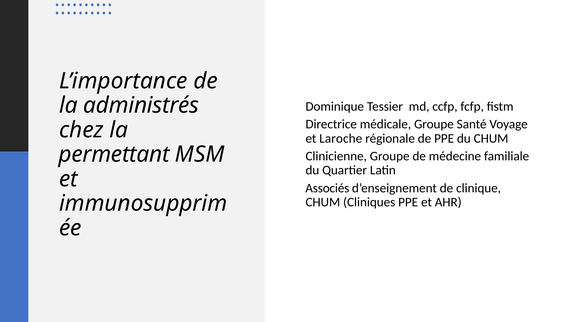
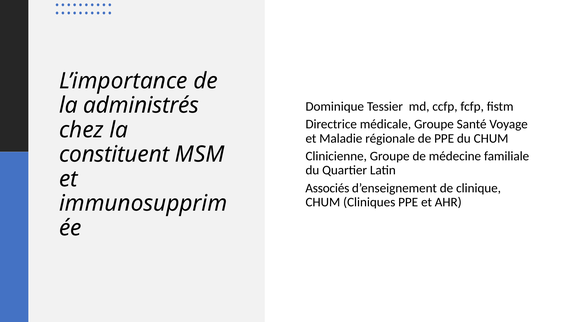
Laroche: Laroche -> Maladie
permettant: permettant -> constituent
